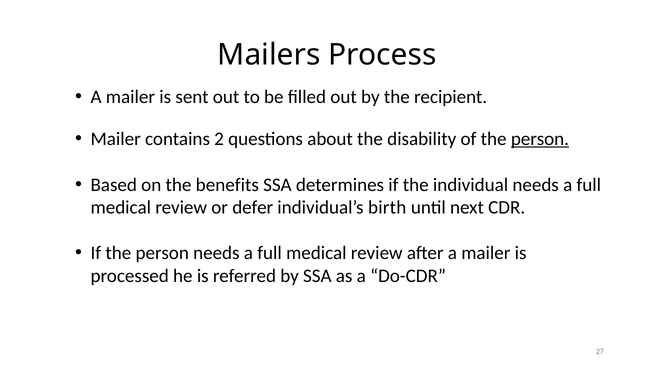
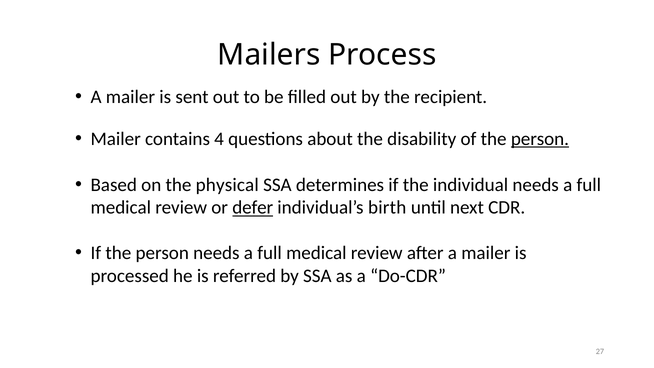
2: 2 -> 4
benefits: benefits -> physical
defer underline: none -> present
